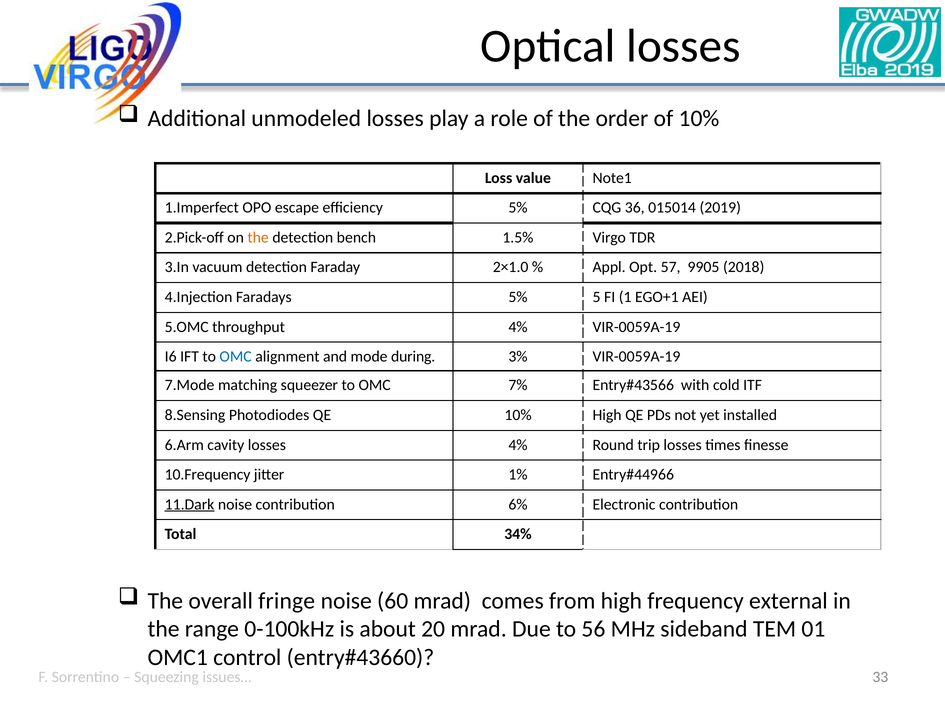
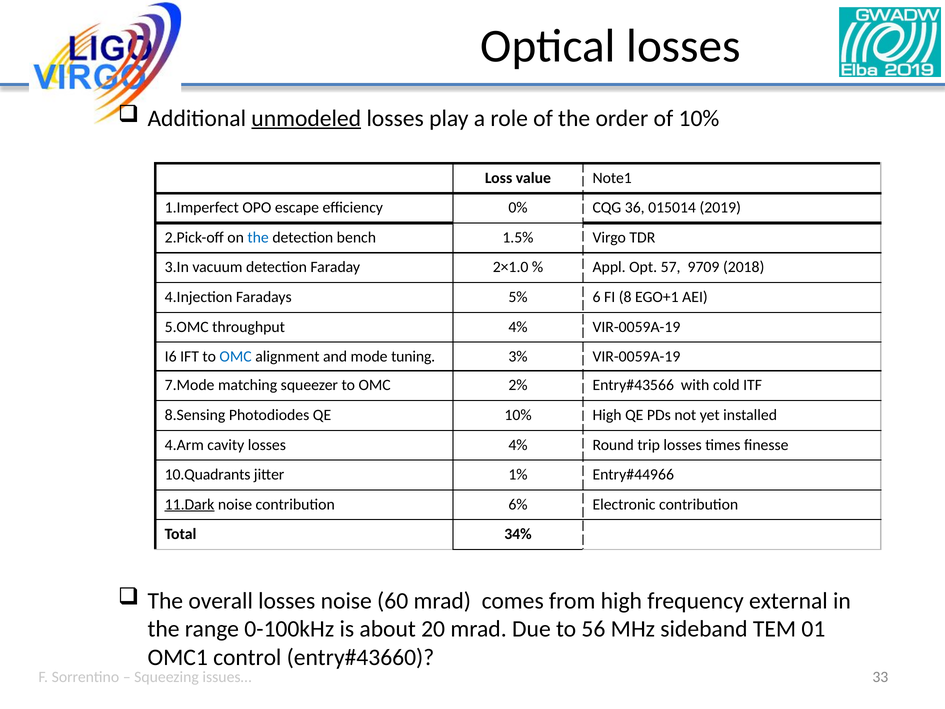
unmodeled underline: none -> present
efficiency 5%: 5% -> 0%
the at (258, 237) colour: orange -> blue
9905: 9905 -> 9709
5: 5 -> 6
1: 1 -> 8
during: during -> tuning
7%: 7% -> 2%
6.Arm: 6.Arm -> 4.Arm
10.Frequency: 10.Frequency -> 10.Quadrants
overall fringe: fringe -> losses
